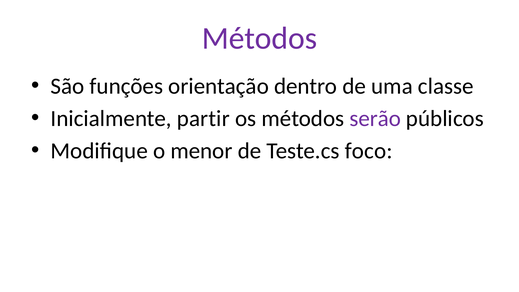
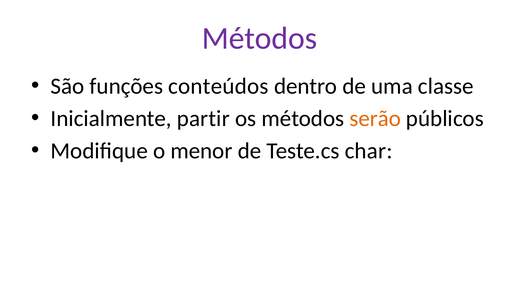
orientação: orientação -> conteúdos
serão colour: purple -> orange
foco: foco -> char
